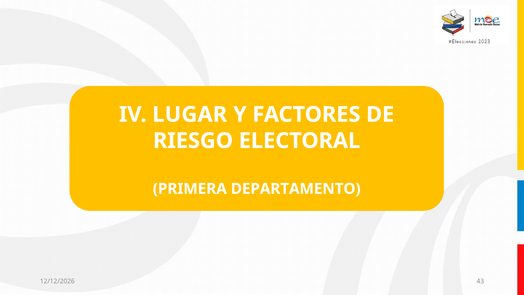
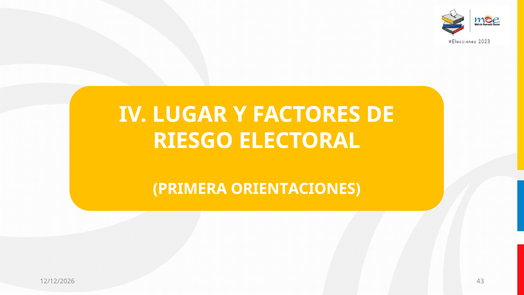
DEPARTAMENTO: DEPARTAMENTO -> ORIENTACIONES
